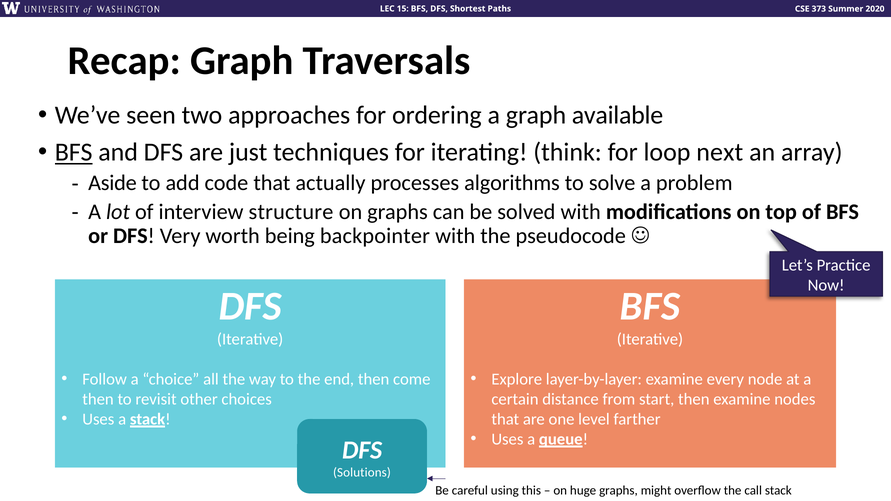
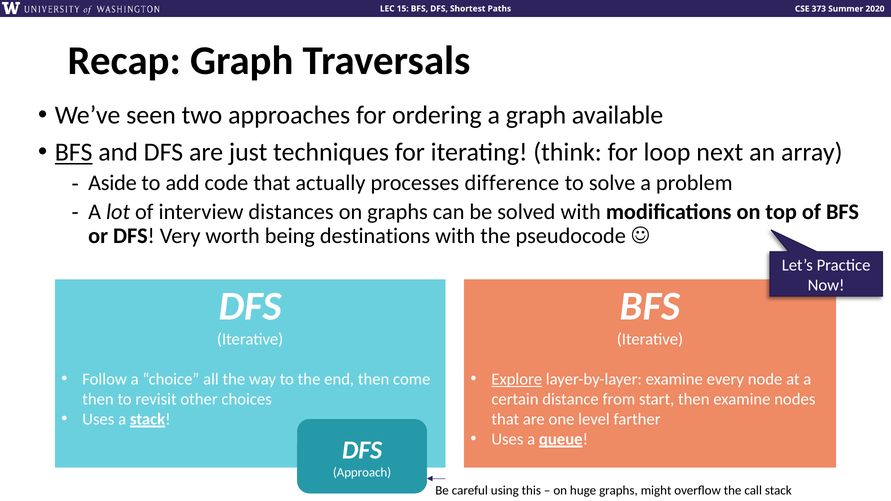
algorithms: algorithms -> difference
structure: structure -> distances
backpointer: backpointer -> destinations
Explore underline: none -> present
Solutions: Solutions -> Approach
